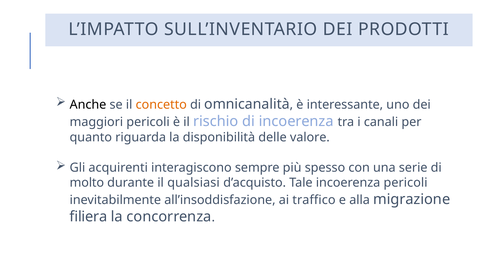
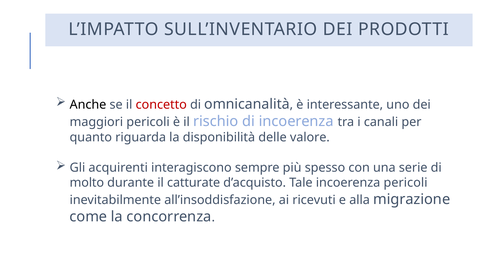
concetto colour: orange -> red
qualsiasi: qualsiasi -> catturate
traffico: traffico -> ricevuti
filiera: filiera -> come
